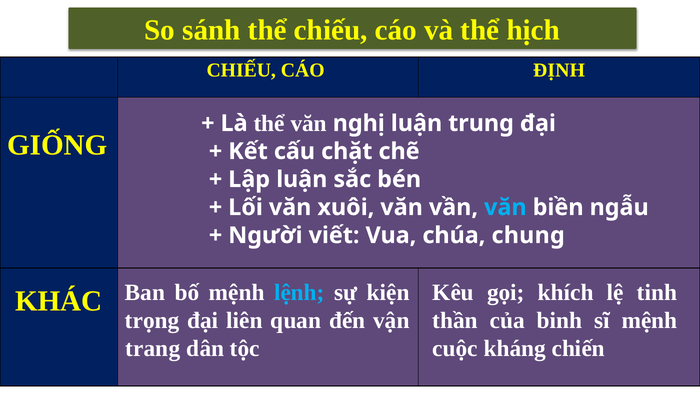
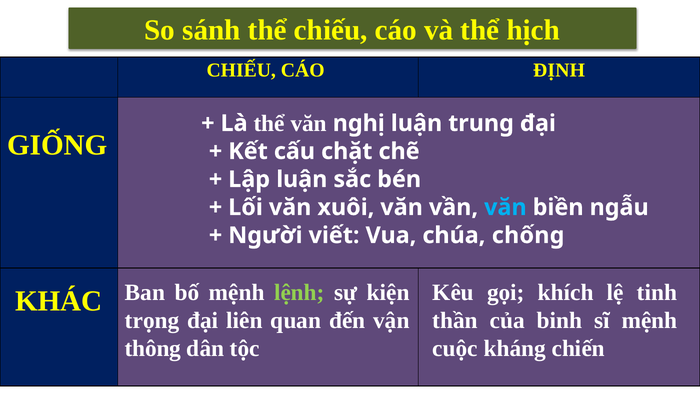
chung: chung -> chống
lệnh colour: light blue -> light green
trang: trang -> thông
